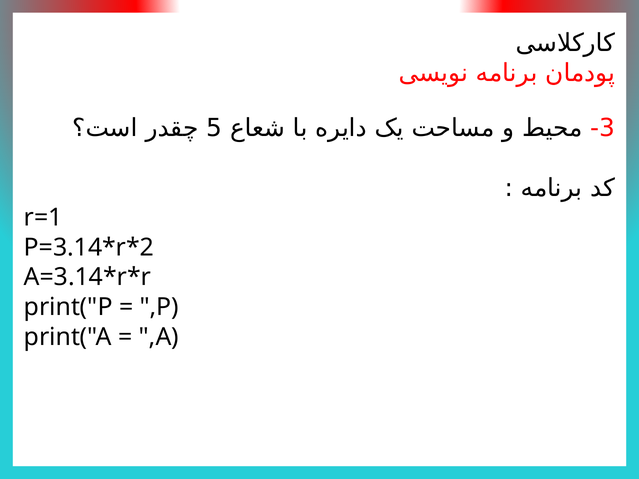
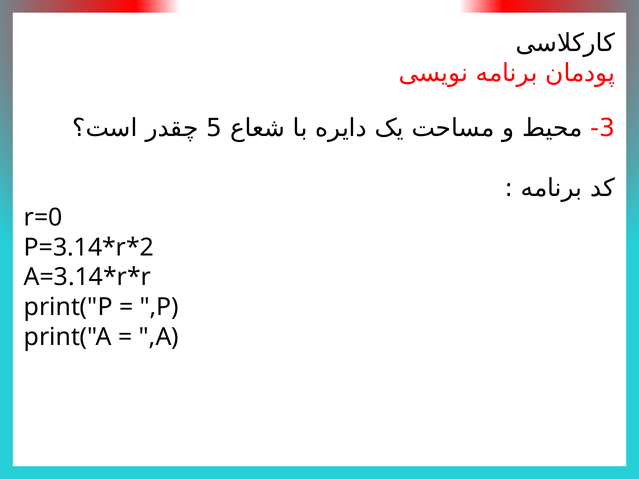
r=1: r=1 -> r=0
